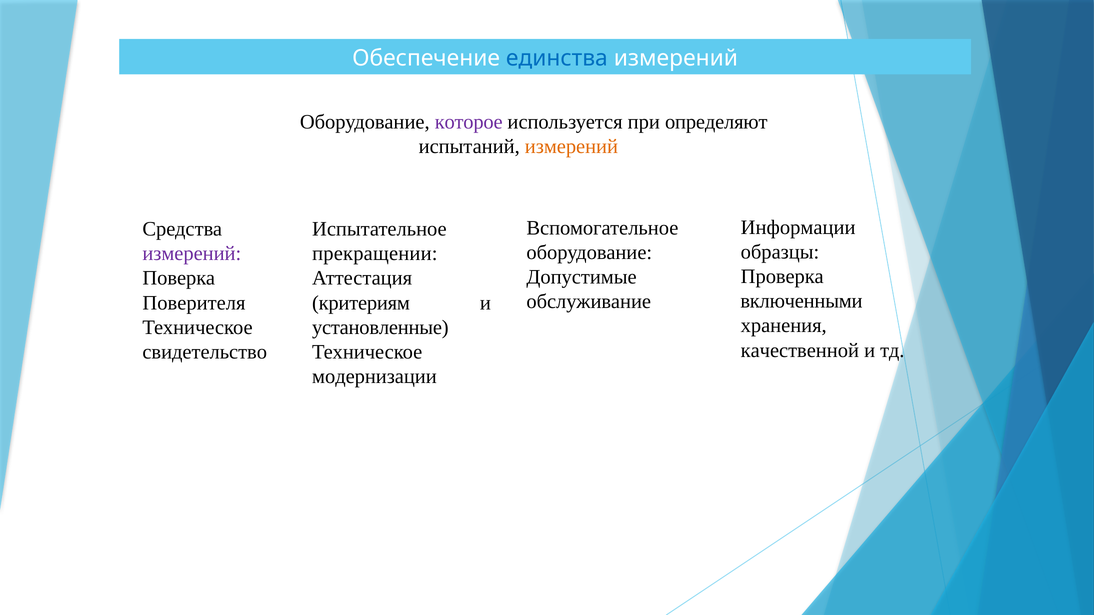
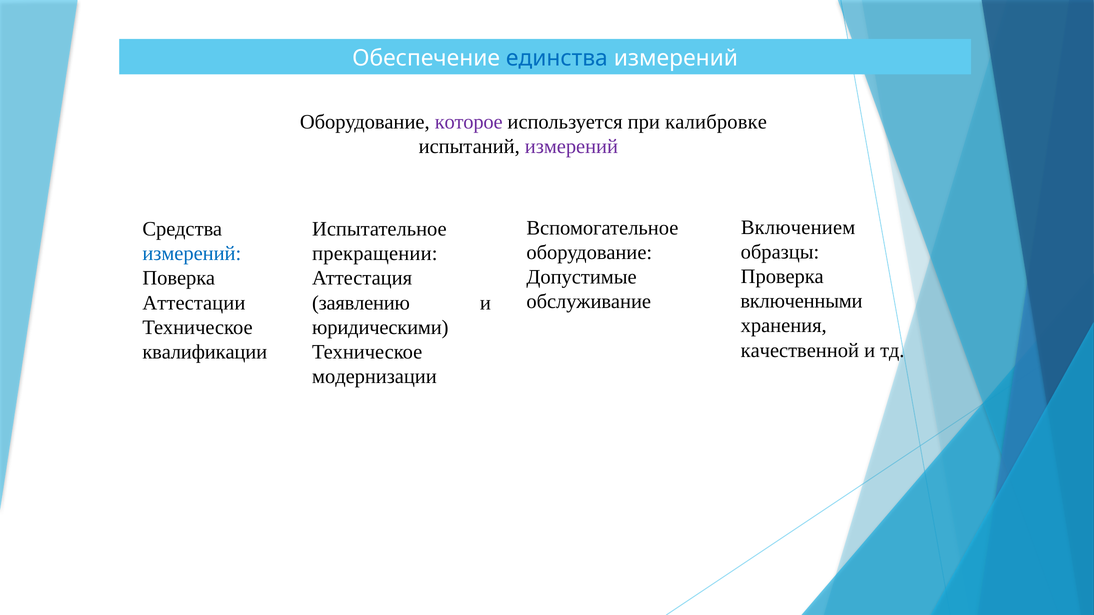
определяют: определяют -> калибровке
измерений at (571, 147) colour: orange -> purple
Информации: Информации -> Включением
измерений at (192, 254) colour: purple -> blue
Поверителя: Поверителя -> Аттестации
критериям: критериям -> заявлению
установленные: установленные -> юридическими
свидетельство: свидетельство -> квалификации
